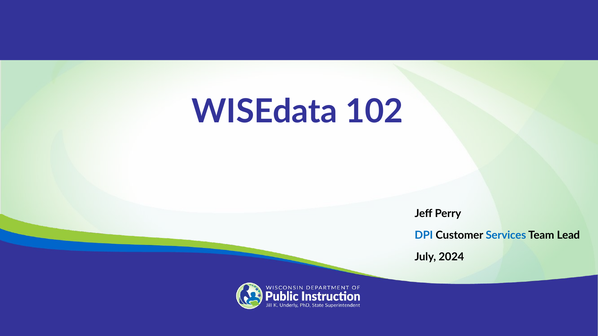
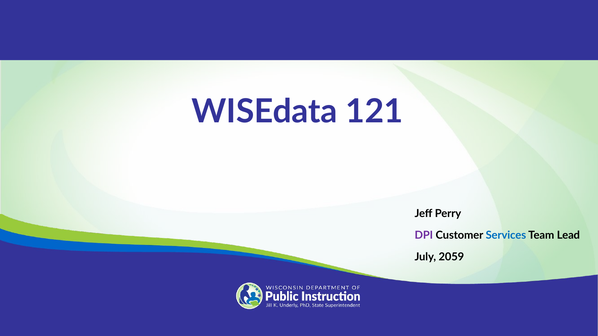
102: 102 -> 121
DPI colour: blue -> purple
2024: 2024 -> 2059
